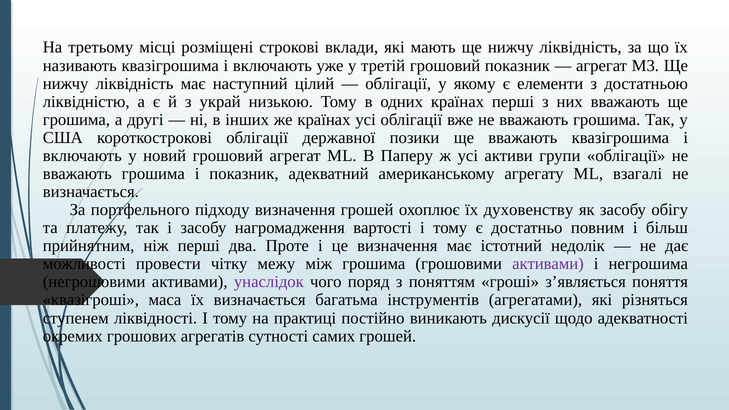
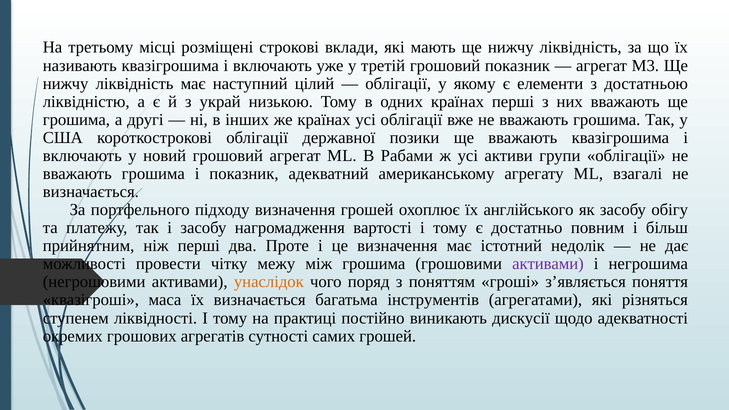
Паперу: Паперу -> Рабами
духовенству: духовенству -> англійського
унаслідок colour: purple -> orange
